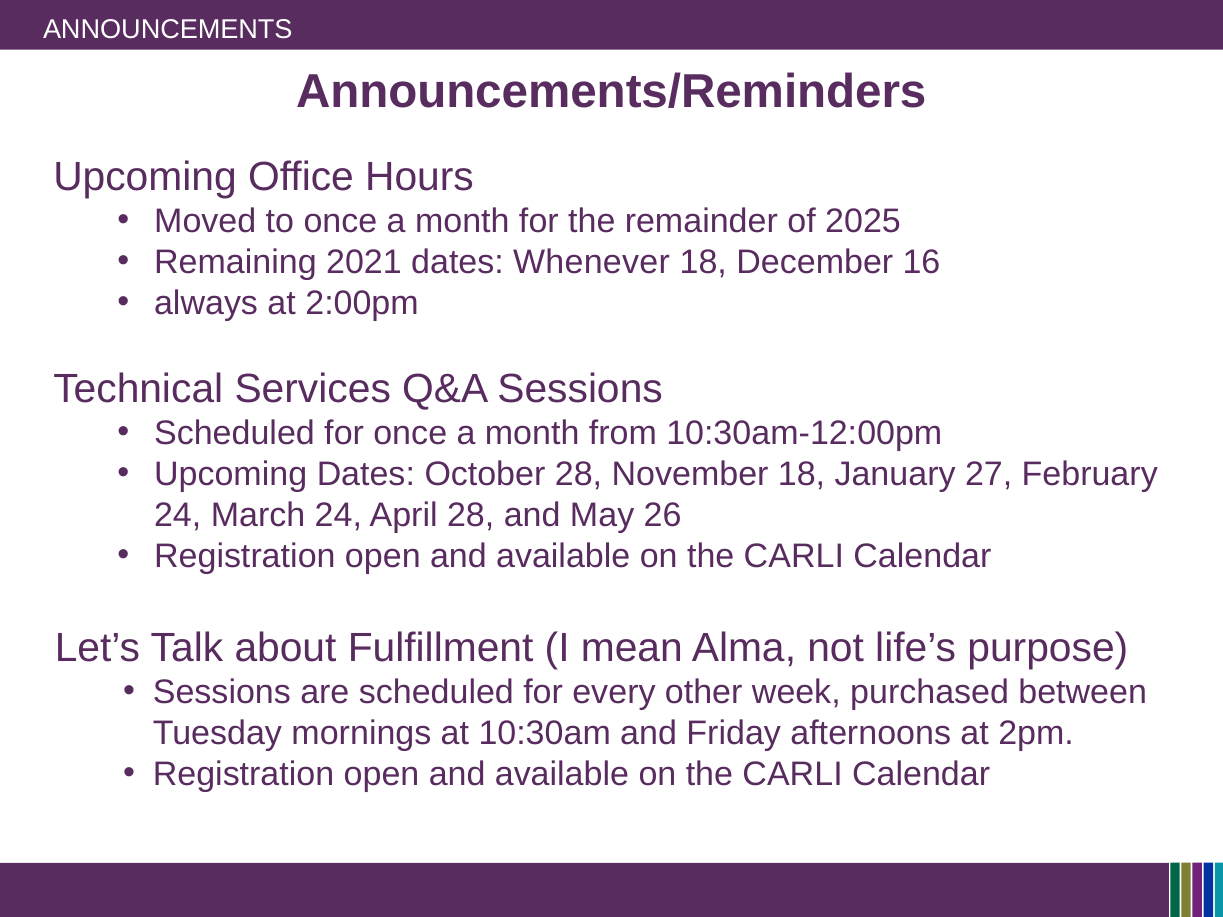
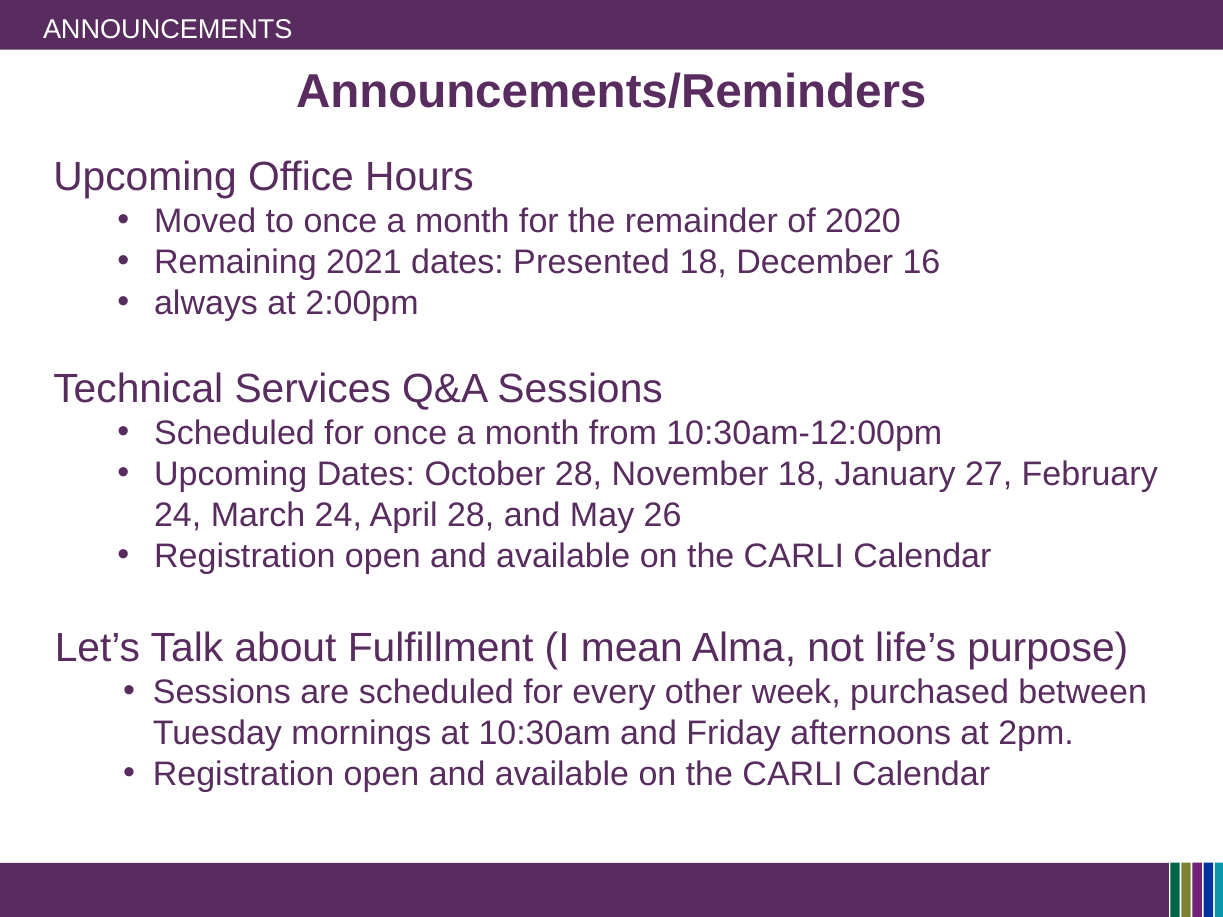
2025: 2025 -> 2020
Whenever: Whenever -> Presented
